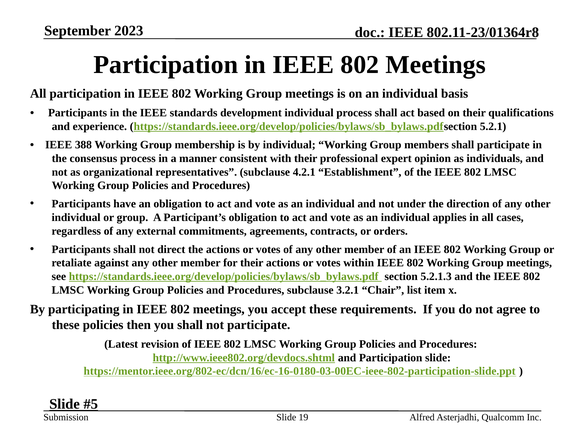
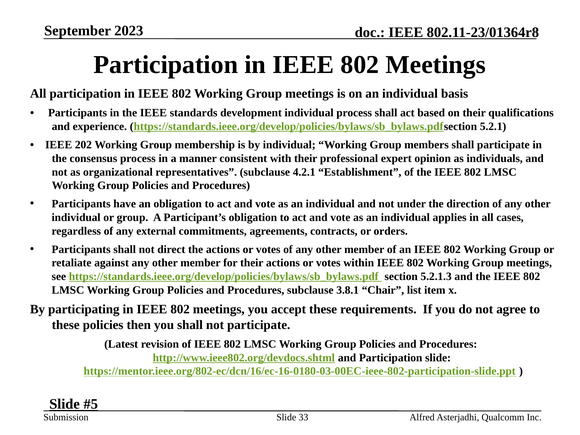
388: 388 -> 202
3.2.1: 3.2.1 -> 3.8.1
19: 19 -> 33
